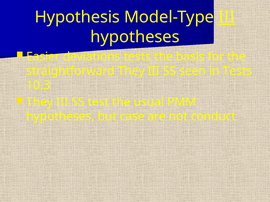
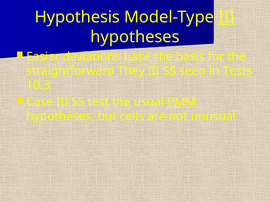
deviations tests: tests -> base
They at (40, 102): They -> Case
PMM underline: none -> present
case: case -> cells
conduct: conduct -> unusual
